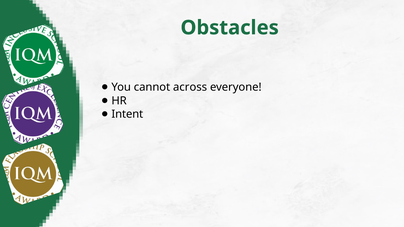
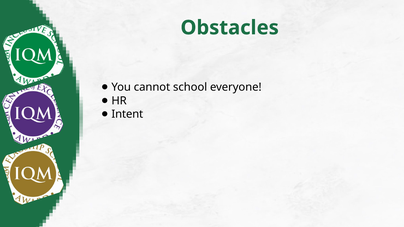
across: across -> school
